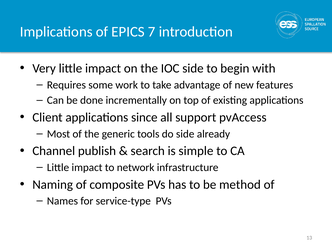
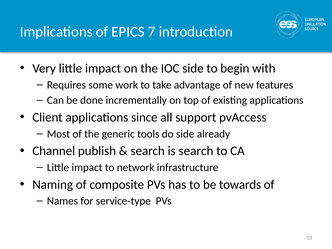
is simple: simple -> search
method: method -> towards
